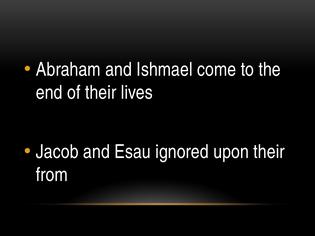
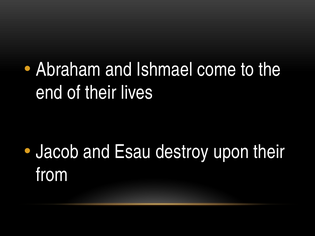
ignored: ignored -> destroy
